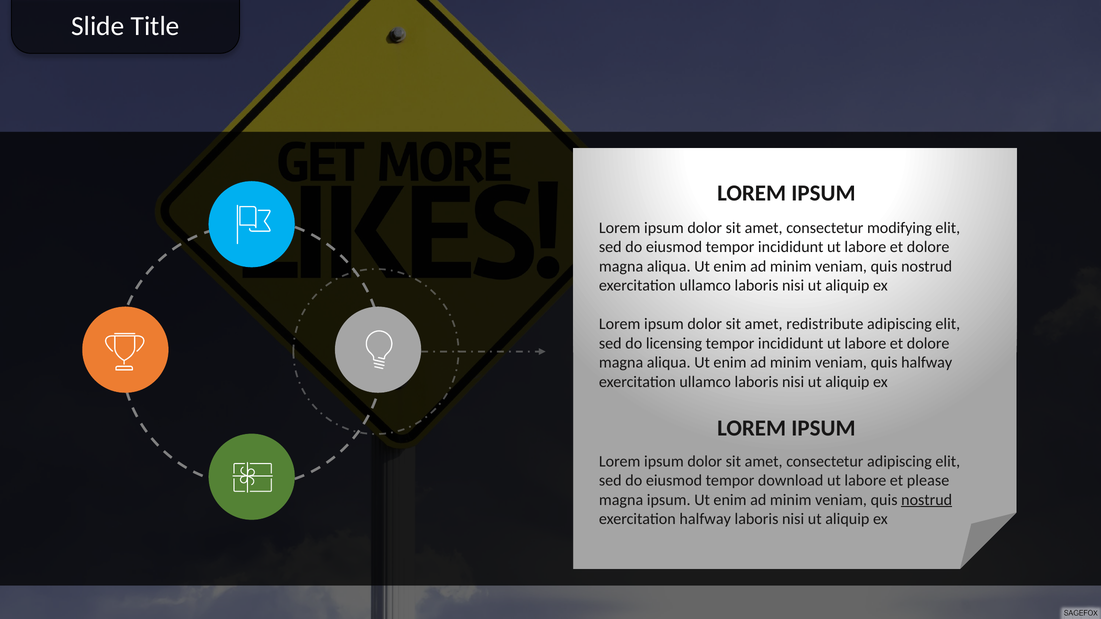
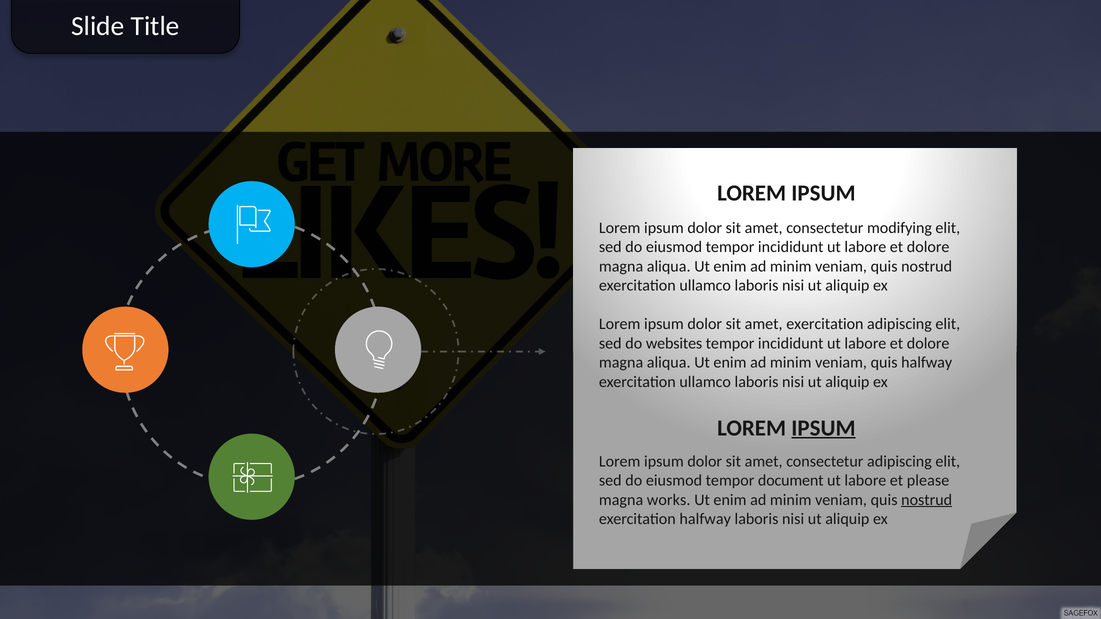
amet redistribute: redistribute -> exercitation
licensing: licensing -> websites
IPSUM at (823, 428) underline: none -> present
download: download -> document
magna ipsum: ipsum -> works
